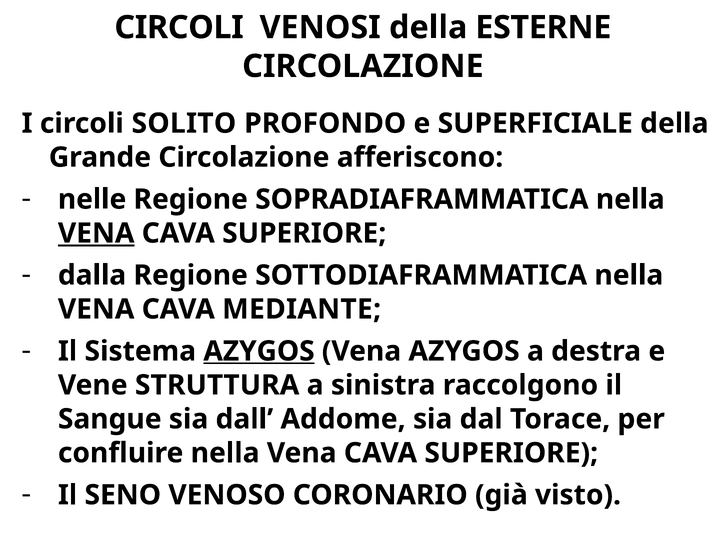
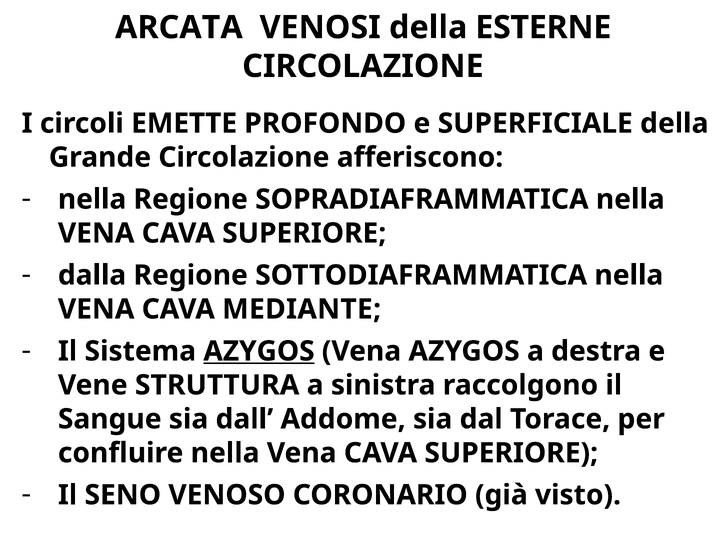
CIRCOLI at (179, 27): CIRCOLI -> ARCATA
SOLITO: SOLITO -> EMETTE
nelle at (92, 199): nelle -> nella
VENA at (96, 233) underline: present -> none
